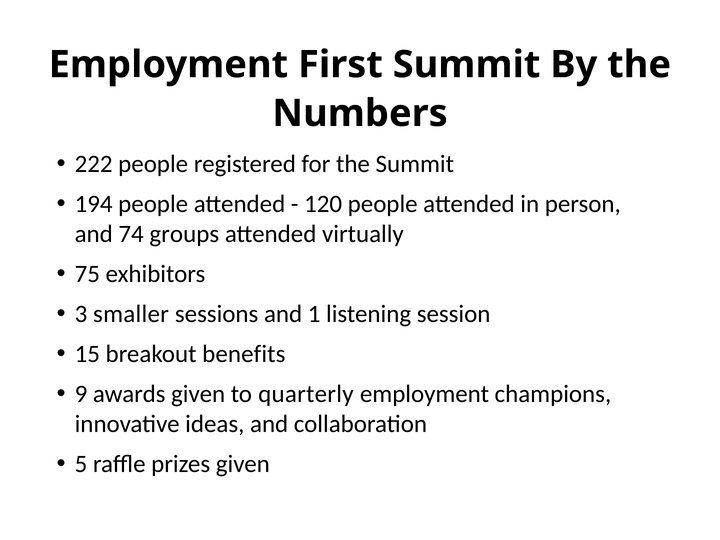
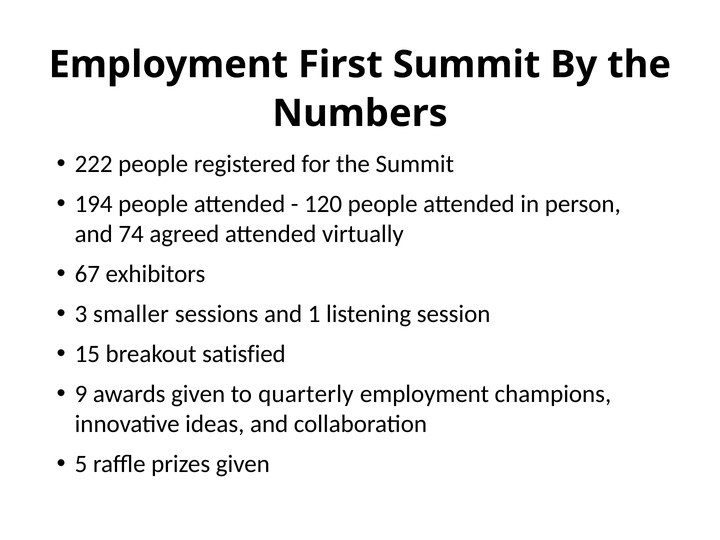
groups: groups -> agreed
75: 75 -> 67
benefits: benefits -> satisfied
